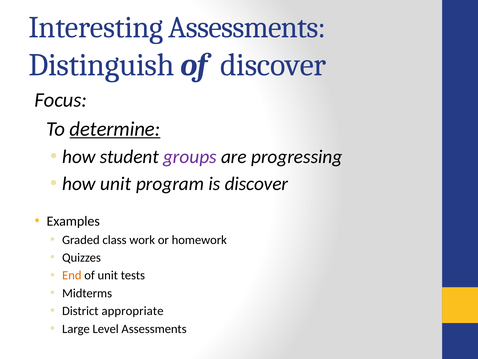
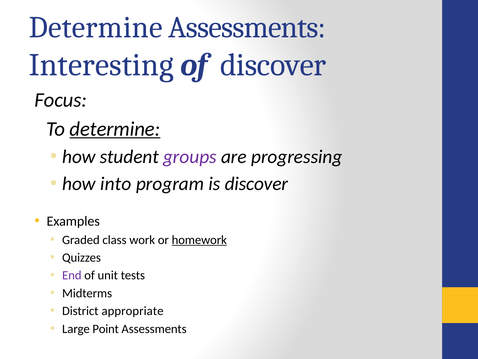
Interesting at (96, 27): Interesting -> Determine
Distinguish: Distinguish -> Interesting
how unit: unit -> into
homework underline: none -> present
End colour: orange -> purple
Level: Level -> Point
